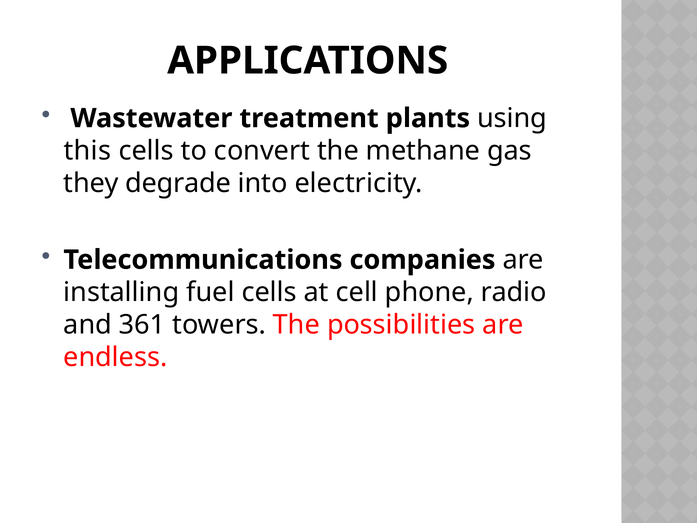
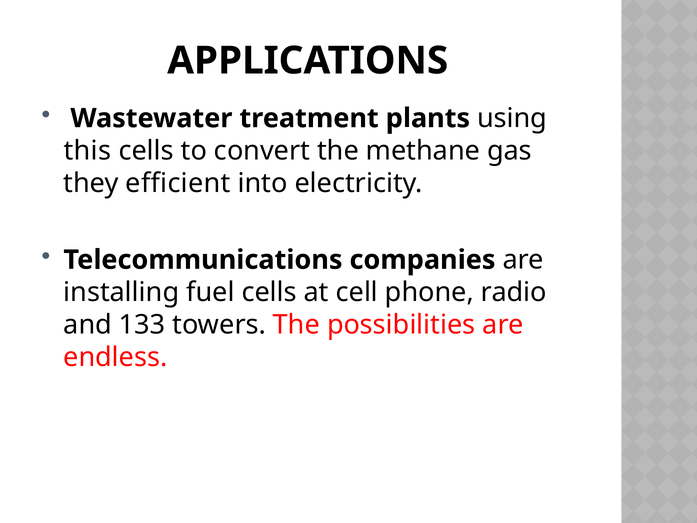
degrade: degrade -> efficient
361: 361 -> 133
